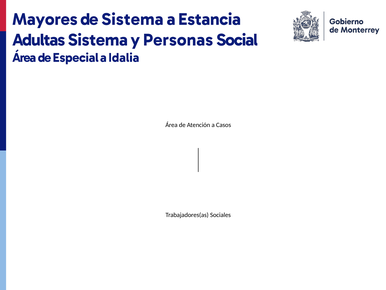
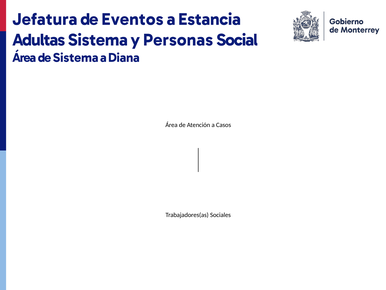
Mayores: Mayores -> Jefatura
de Sistema: Sistema -> Eventos
de Especial: Especial -> Sistema
Idalia: Idalia -> Diana
